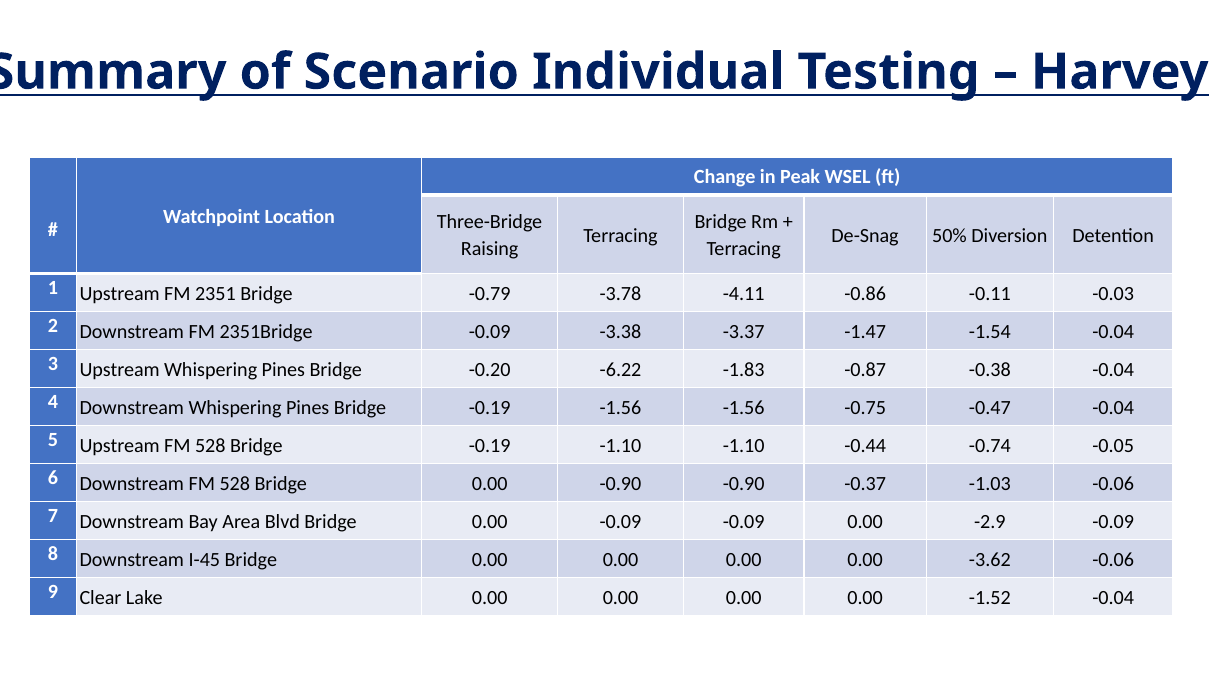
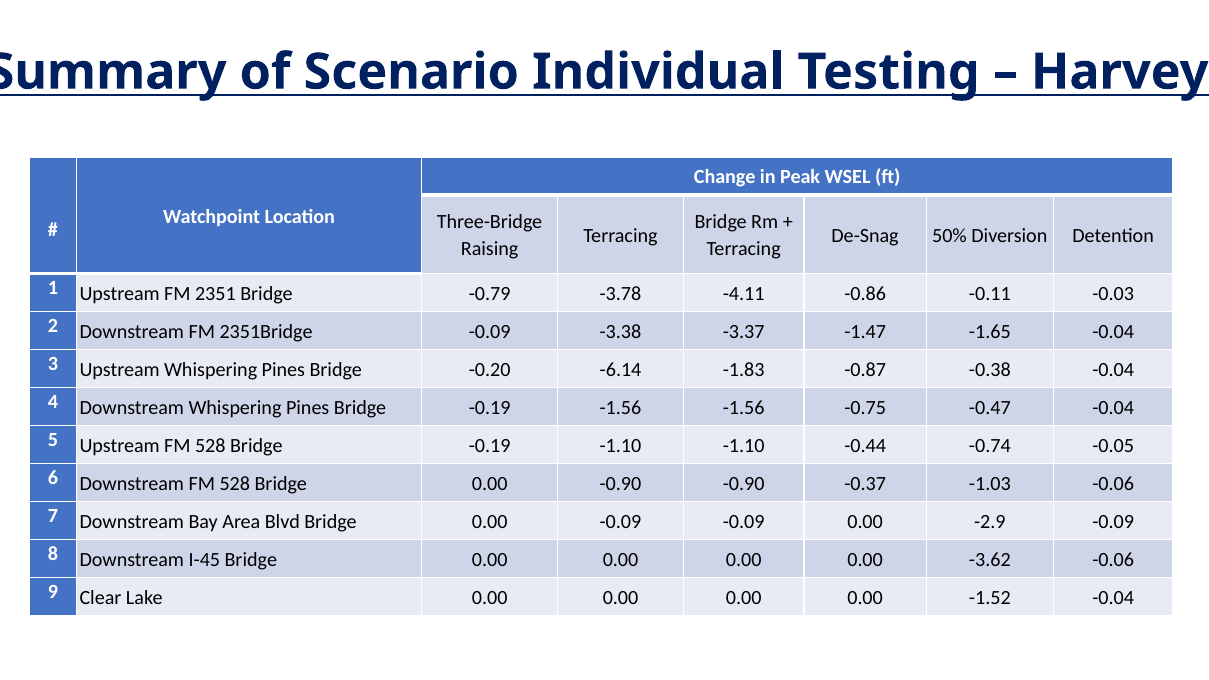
-1.54: -1.54 -> -1.65
-6.22: -6.22 -> -6.14
